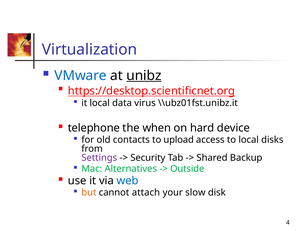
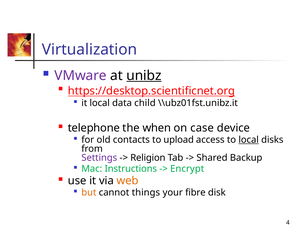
VMware colour: blue -> purple
virus: virus -> child
hard: hard -> case
local at (249, 140) underline: none -> present
Security: Security -> Religion
Alternatives: Alternatives -> Instructions
Outside: Outside -> Encrypt
web colour: blue -> orange
attach: attach -> things
slow: slow -> fibre
